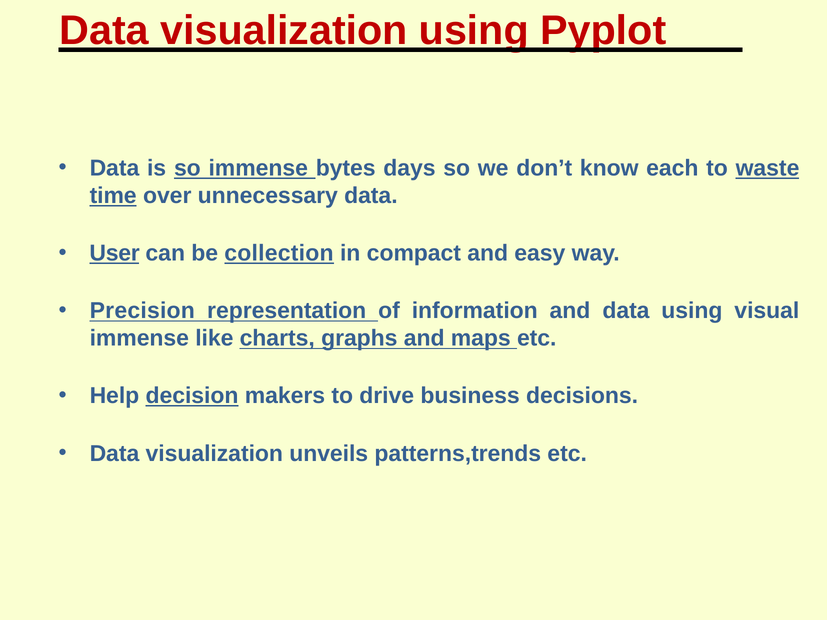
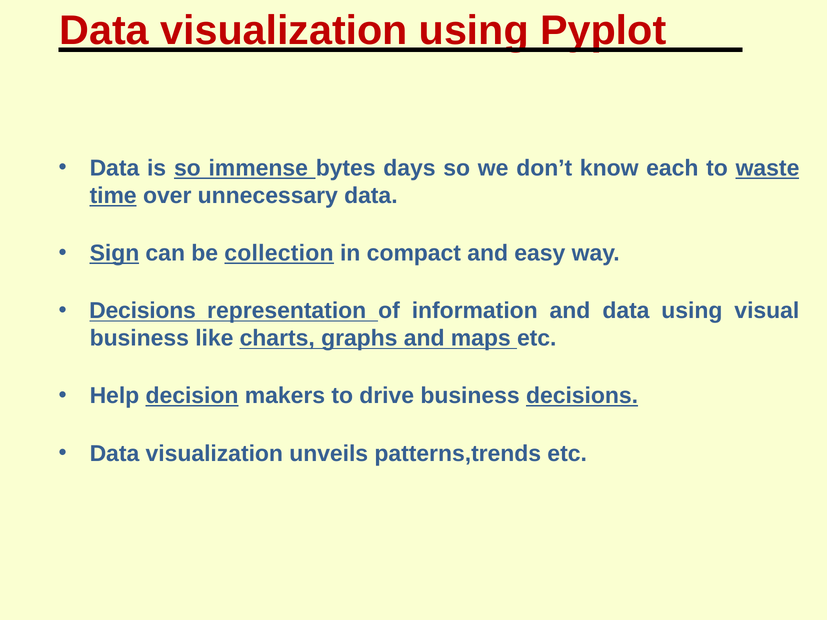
User: User -> Sign
Precision at (142, 311): Precision -> Decisions
immense at (139, 338): immense -> business
decisions at (582, 396) underline: none -> present
